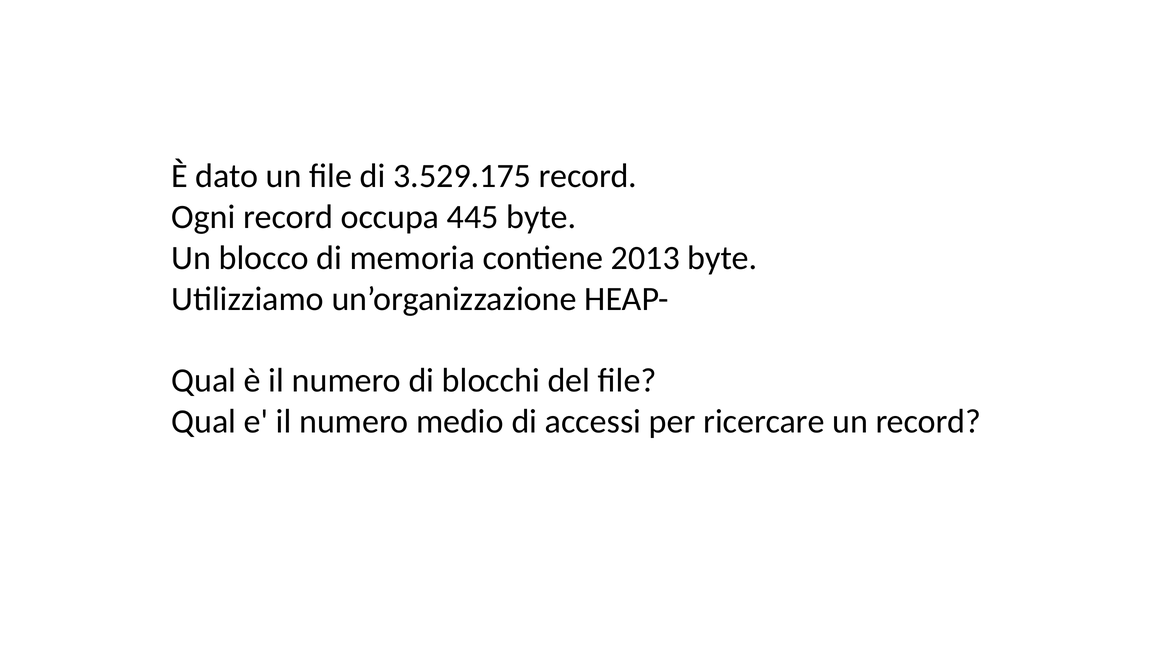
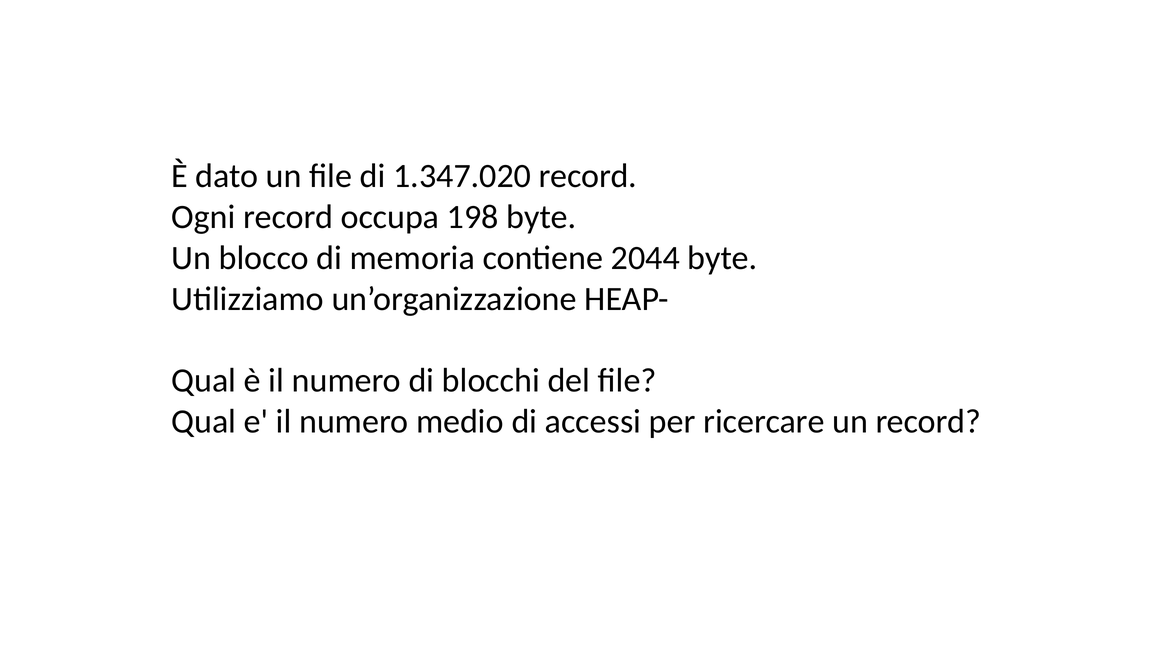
3.529.175: 3.529.175 -> 1.347.020
445: 445 -> 198
2013: 2013 -> 2044
